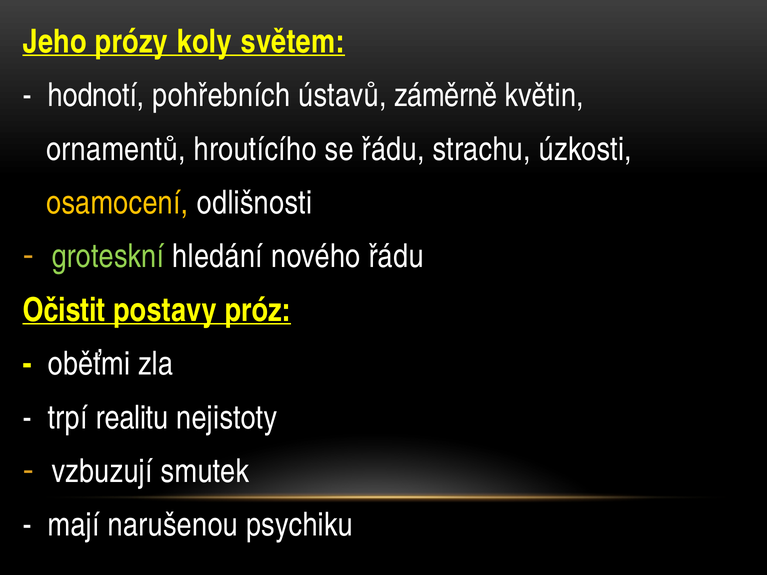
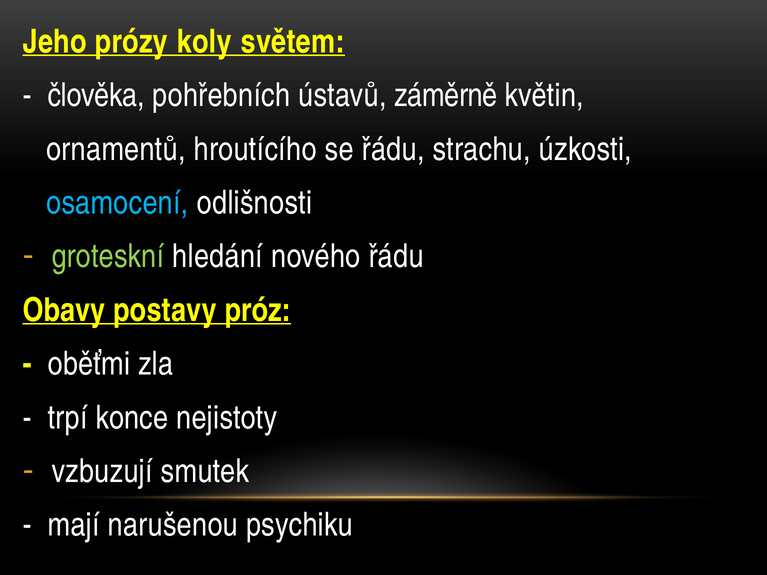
hodnotí: hodnotí -> člověka
osamocení colour: yellow -> light blue
Očistit: Očistit -> Obavy
realitu: realitu -> konce
